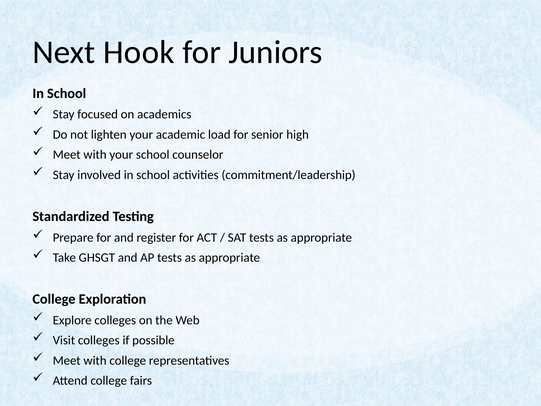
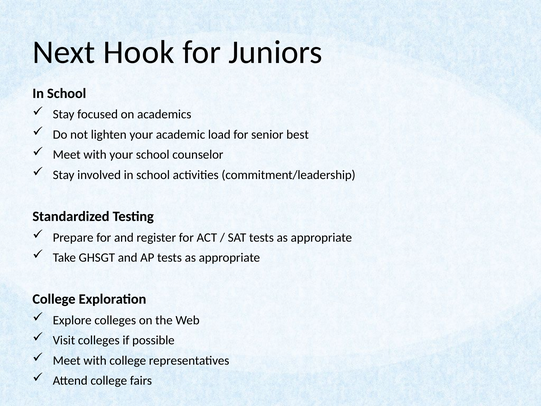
high: high -> best
